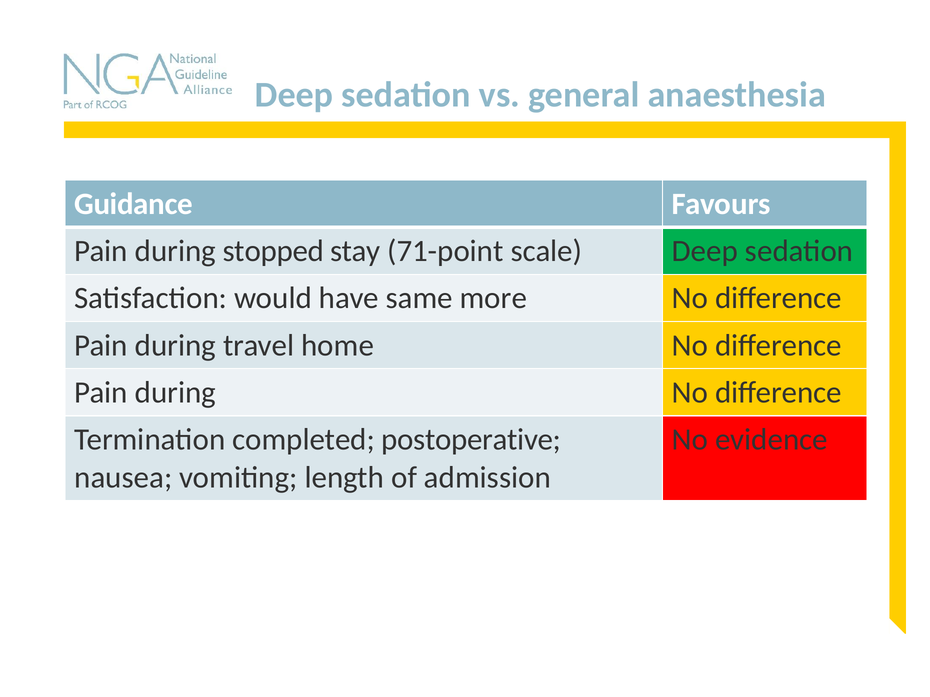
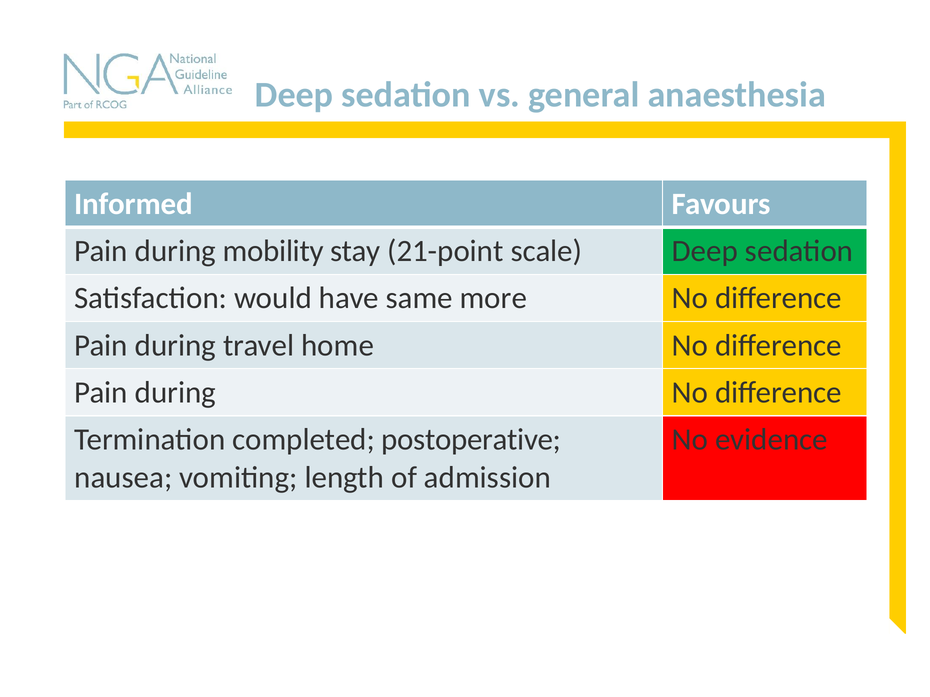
Guidance: Guidance -> Informed
stopped: stopped -> mobility
71-point: 71-point -> 21-point
